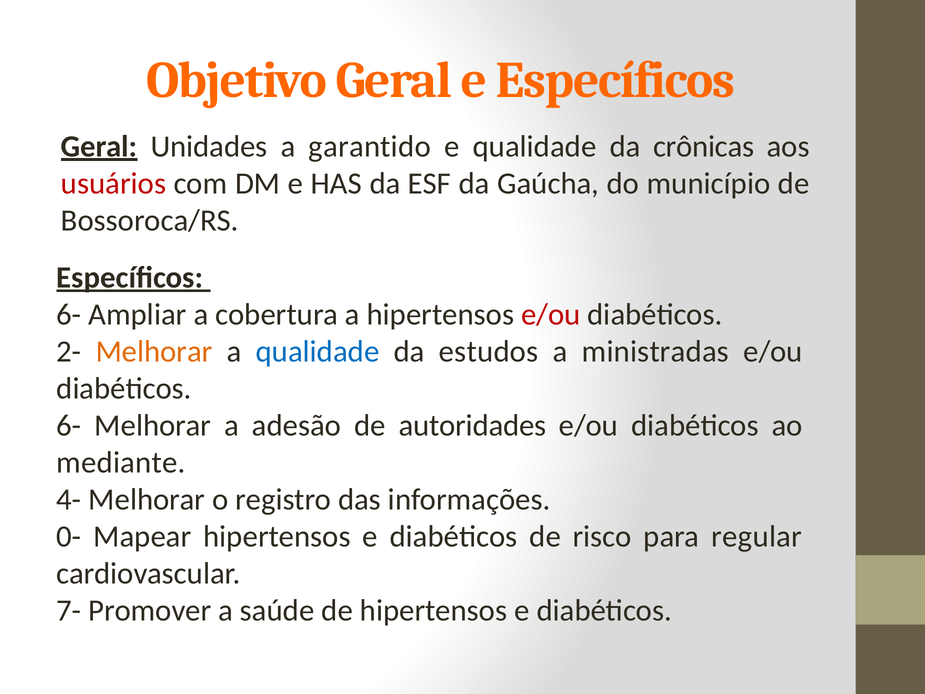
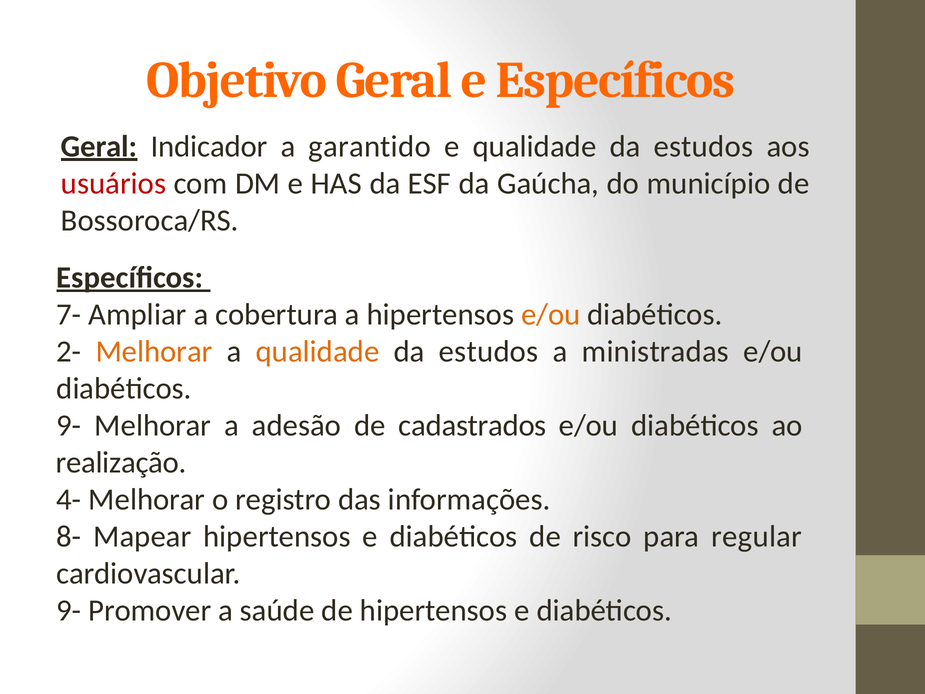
Unidades: Unidades -> Indicador
e qualidade da crônicas: crônicas -> estudos
6- at (69, 314): 6- -> 7-
e/ou at (551, 314) colour: red -> orange
qualidade at (318, 351) colour: blue -> orange
6- at (69, 425): 6- -> 9-
autoridades: autoridades -> cadastrados
mediante: mediante -> realização
0-: 0- -> 8-
7- at (69, 610): 7- -> 9-
